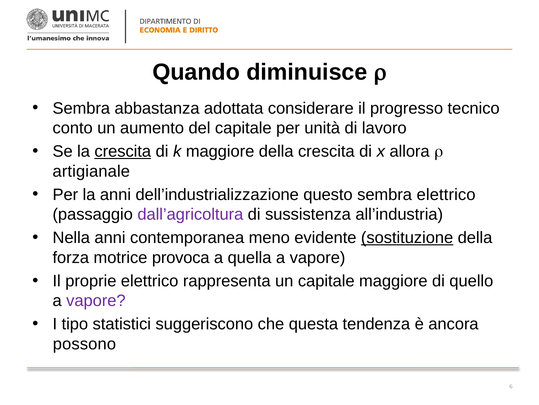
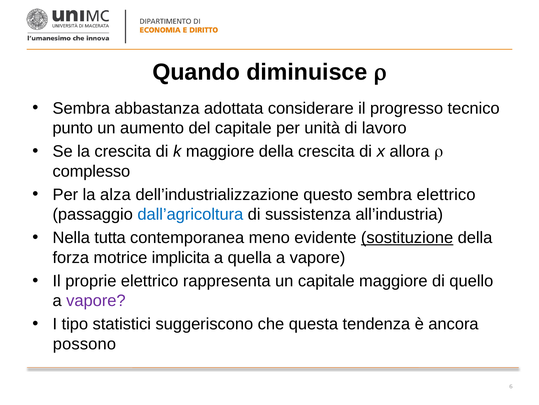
conto: conto -> punto
crescita at (123, 151) underline: present -> none
artigianale: artigianale -> complesso
la anni: anni -> alza
dall’agricoltura colour: purple -> blue
Nella anni: anni -> tutta
provoca: provoca -> implicita
